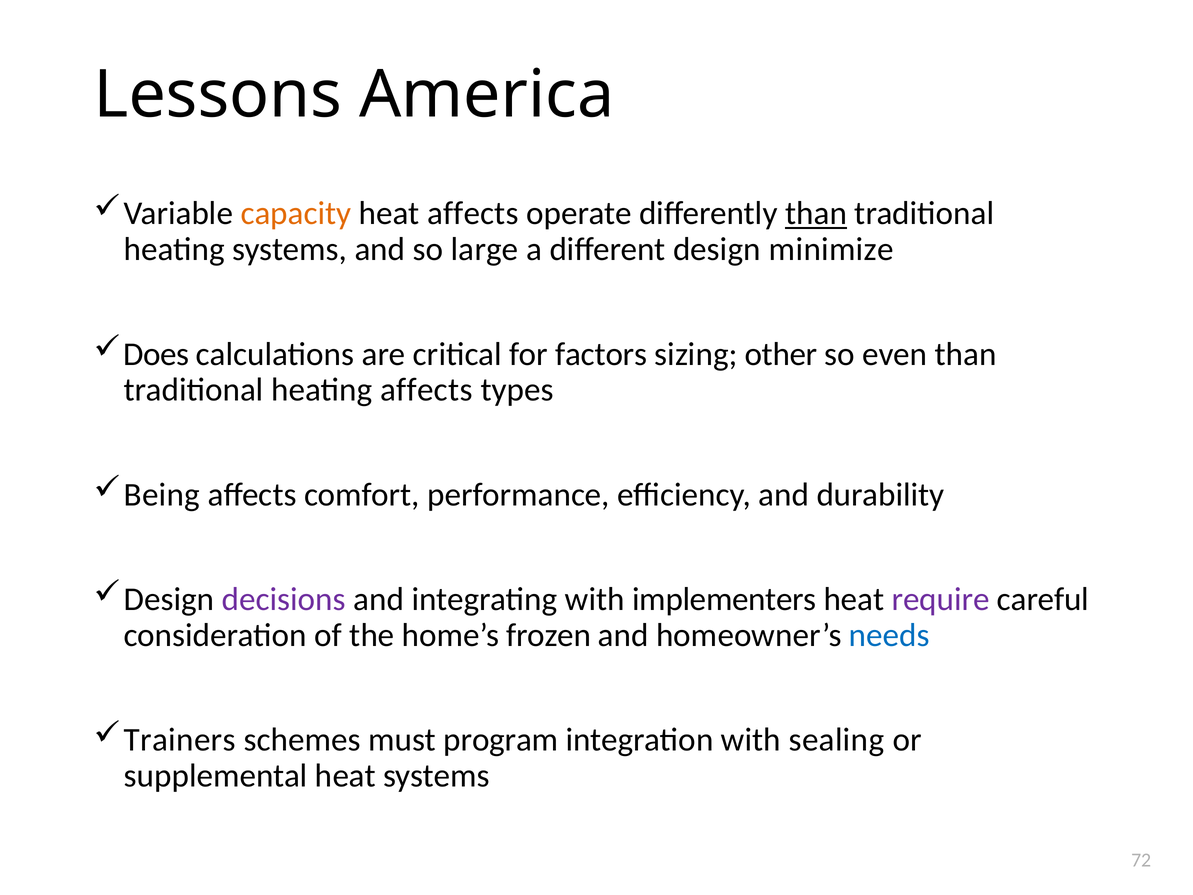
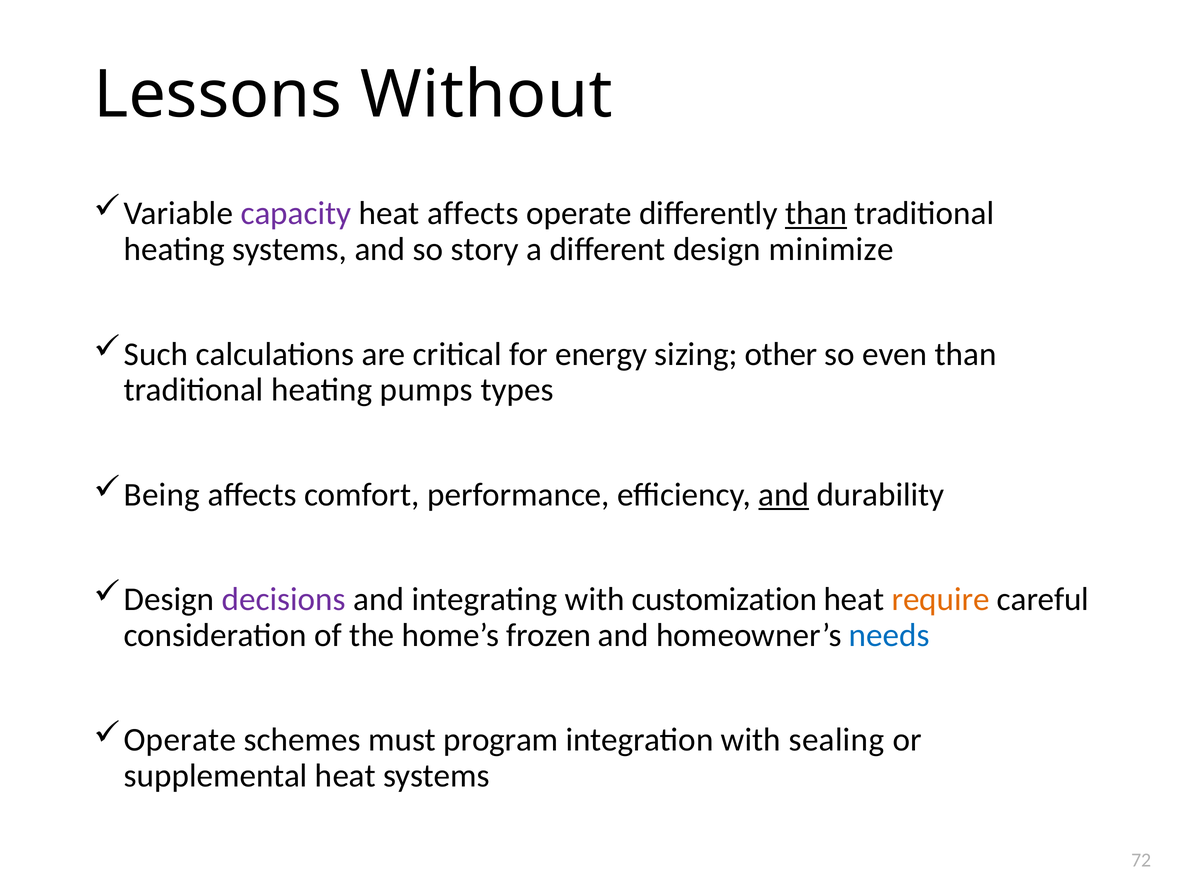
America: America -> Without
capacity colour: orange -> purple
large: large -> story
Does: Does -> Such
factors: factors -> energy
heating affects: affects -> pumps
and at (784, 495) underline: none -> present
implementers: implementers -> customization
require colour: purple -> orange
Trainers at (180, 740): Trainers -> Operate
